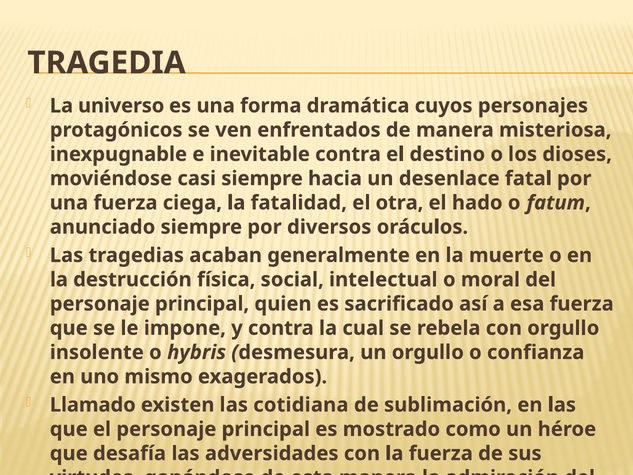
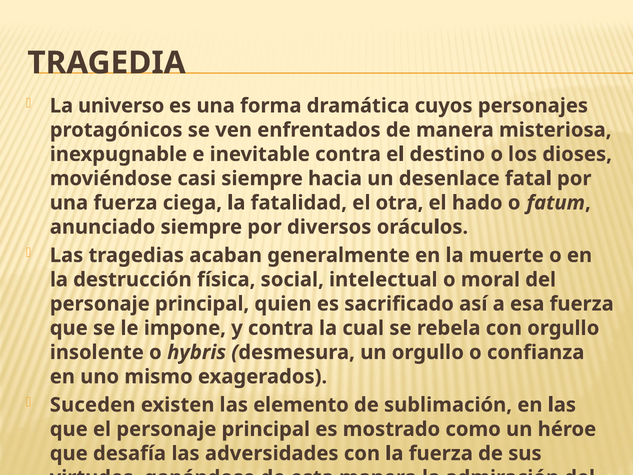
Llamado: Llamado -> Suceden
cotidiana: cotidiana -> elemento
